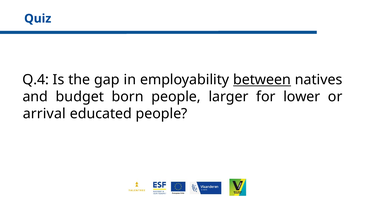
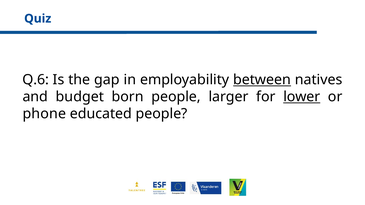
Q.4: Q.4 -> Q.6
lower underline: none -> present
arrival: arrival -> phone
